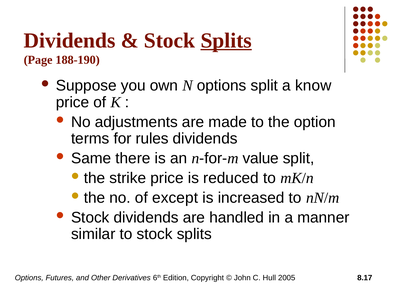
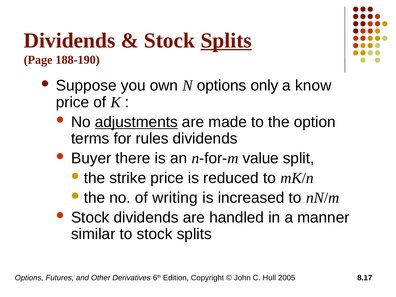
options split: split -> only
adjustments underline: none -> present
Same: Same -> Buyer
except: except -> writing
